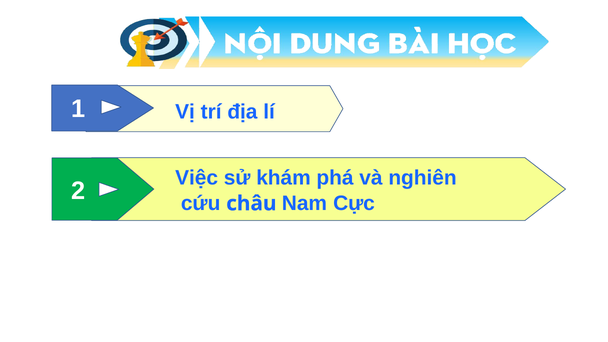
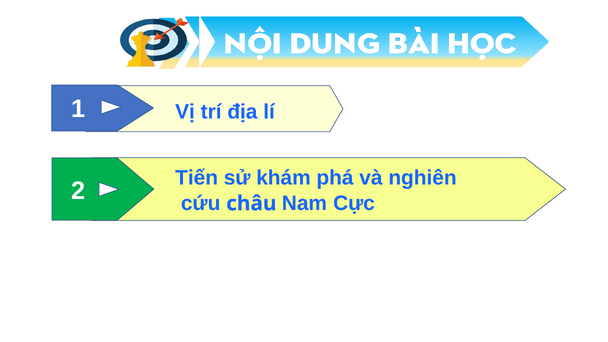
Việc: Việc -> Tiến
